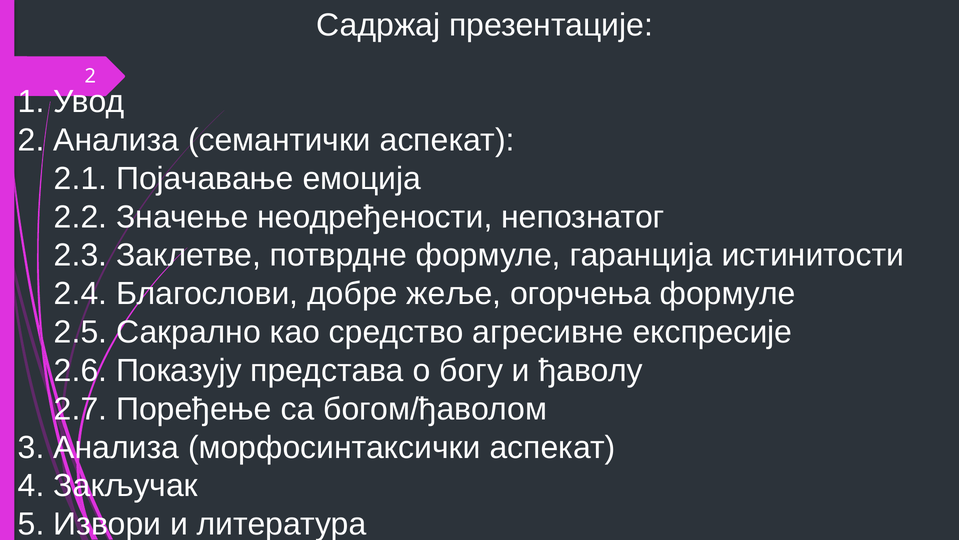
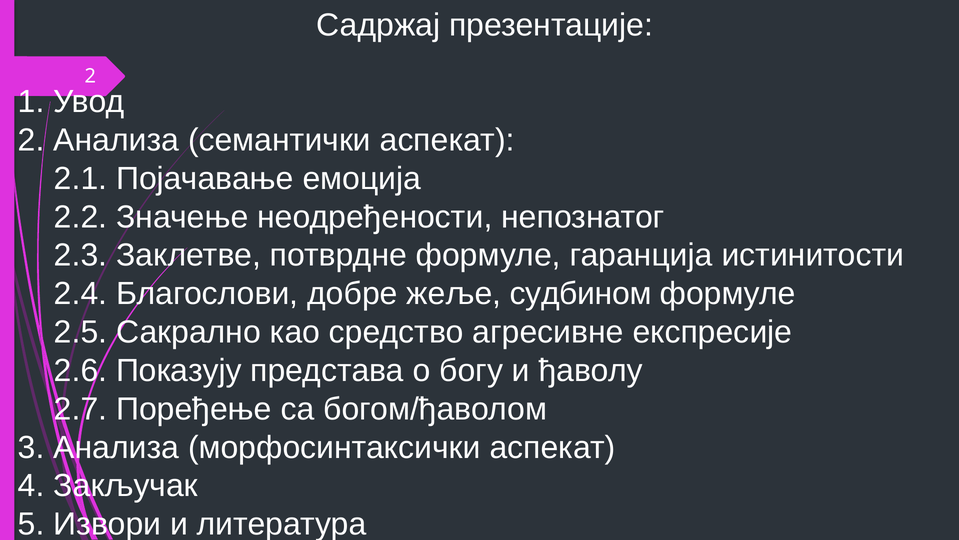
огорчења: огорчења -> судбином
